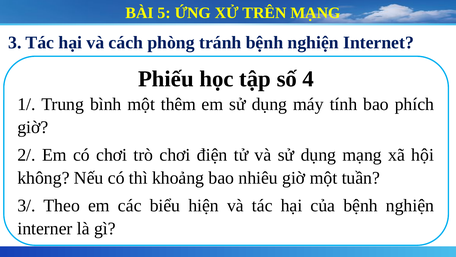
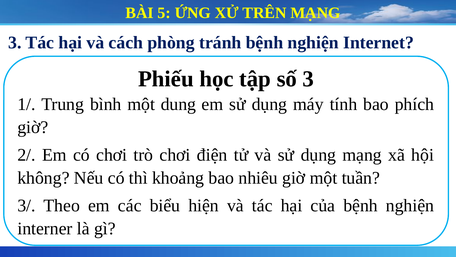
số 4: 4 -> 3
thêm: thêm -> dung
